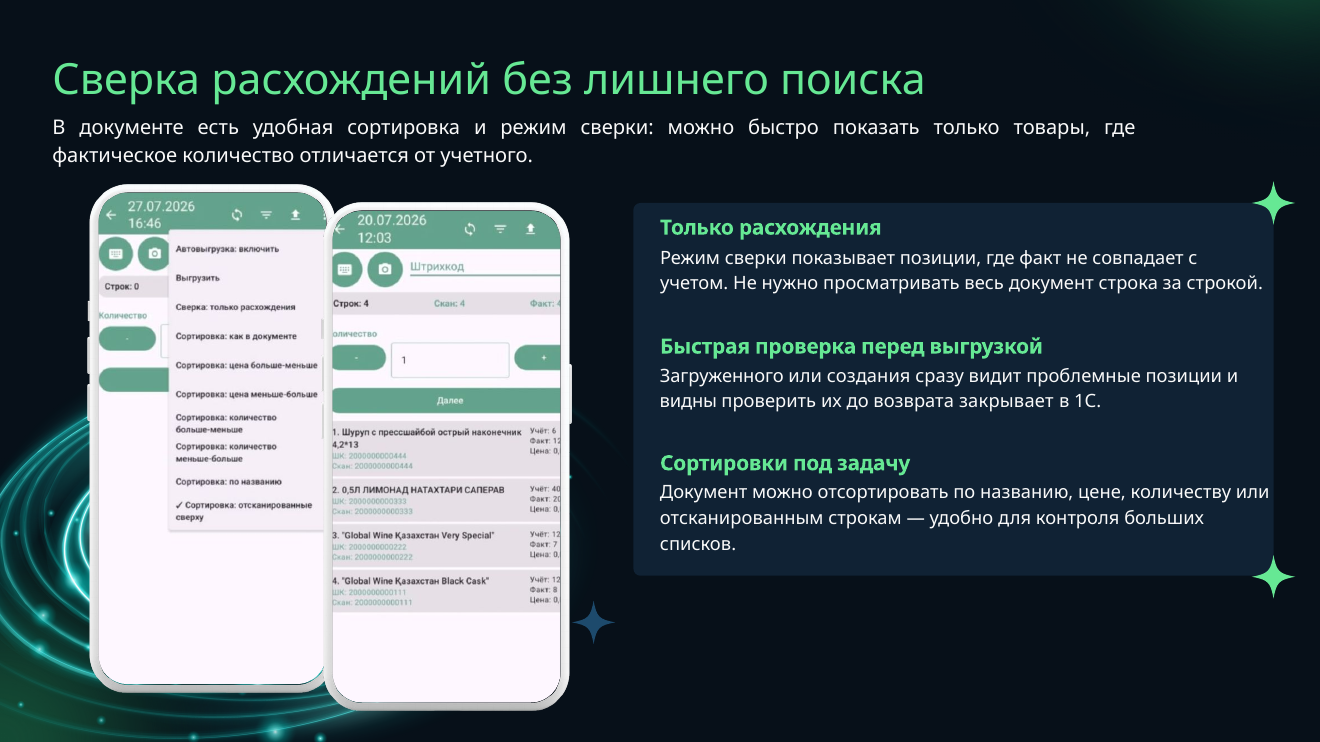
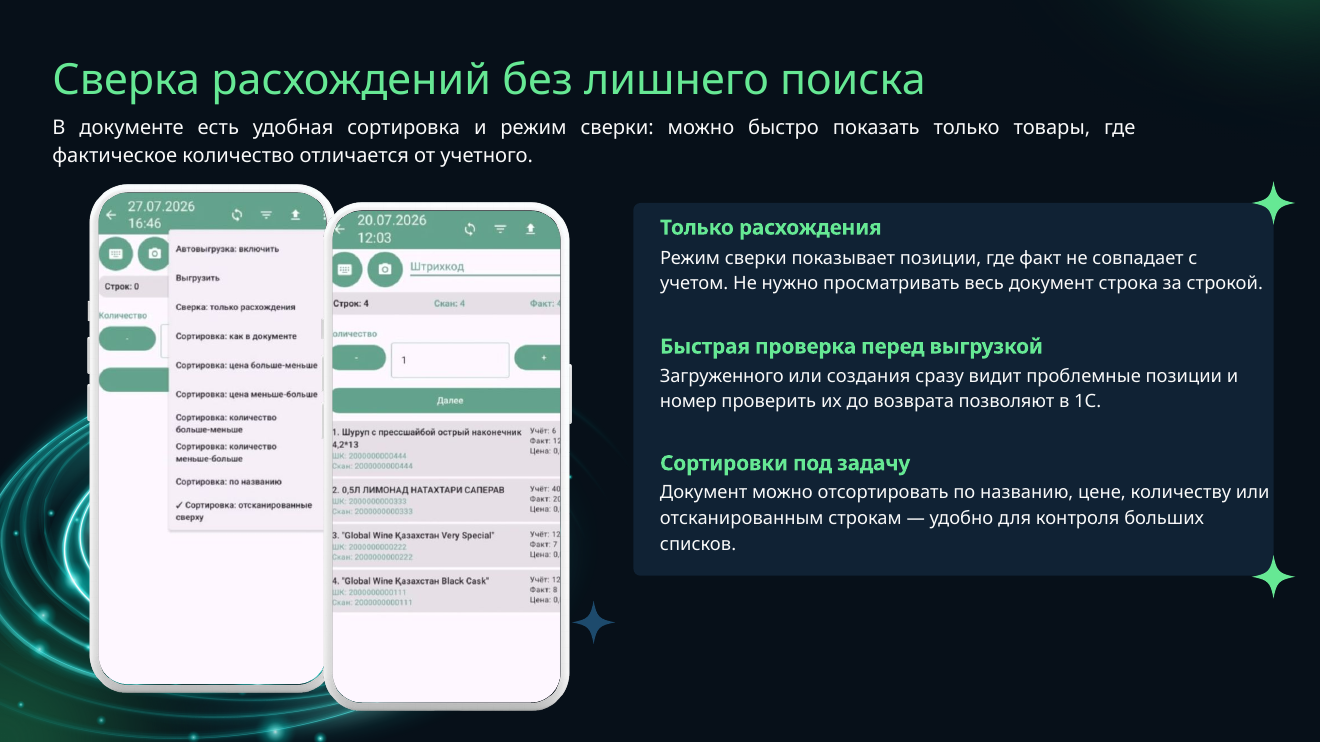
видны: видны -> номер
закрывает: закрывает -> позволяют
